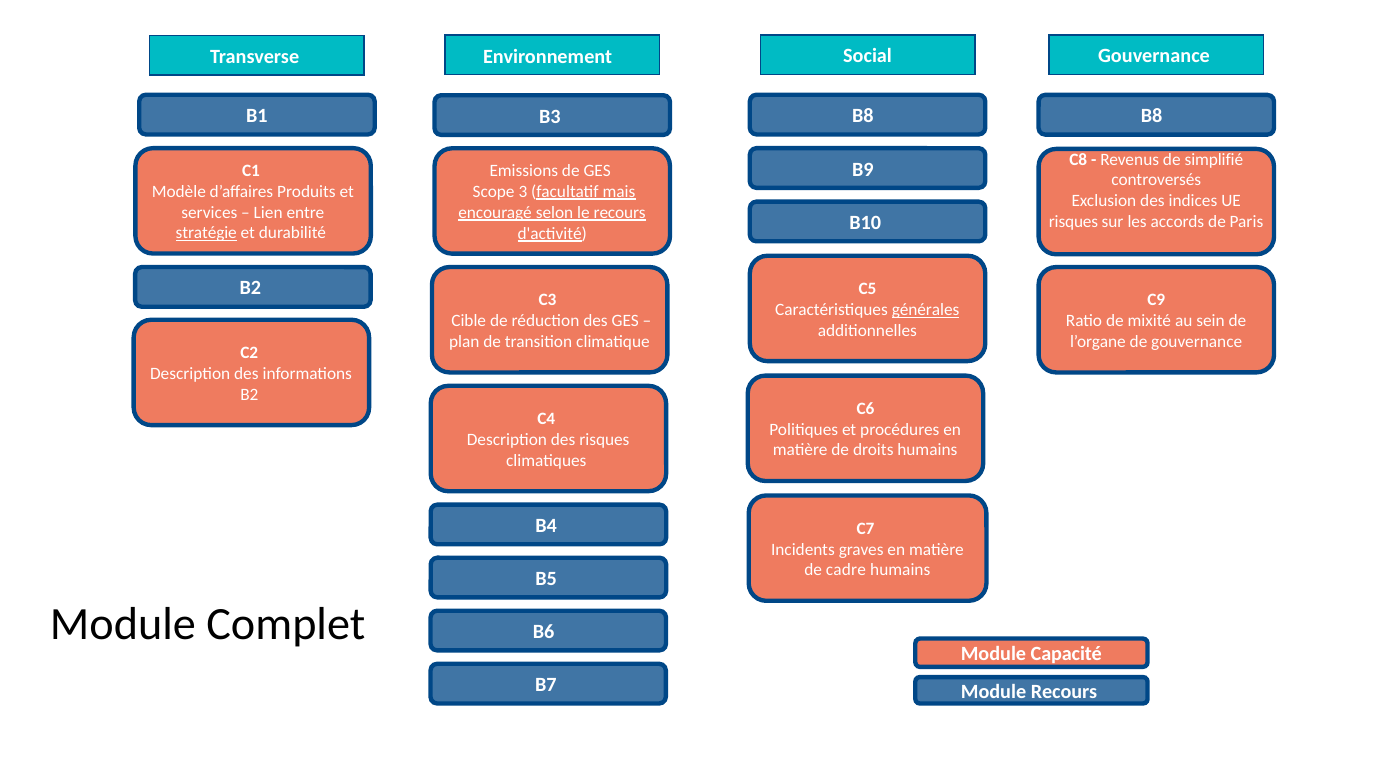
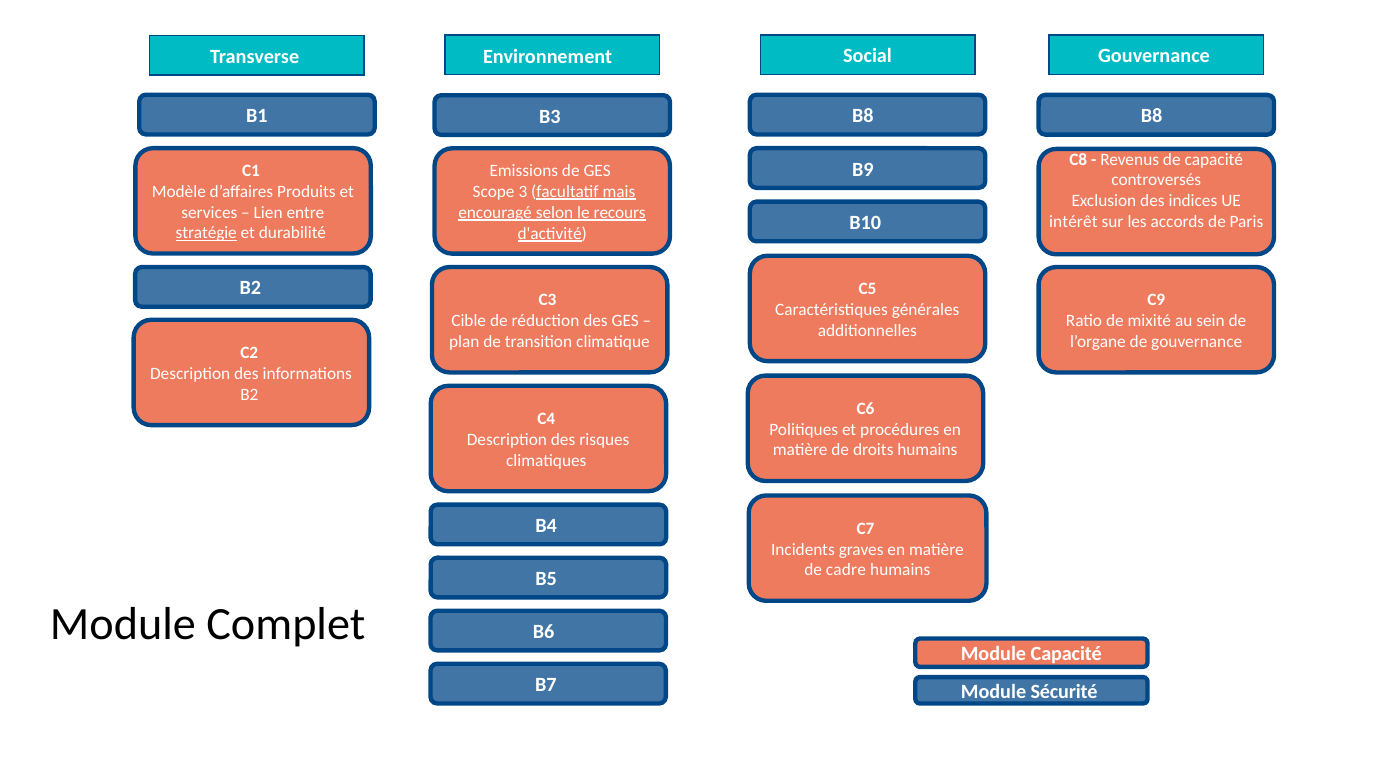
de simplifié: simplifié -> capacité
risques at (1074, 222): risques -> intérêt
générales underline: present -> none
Module Recours: Recours -> Sécurité
